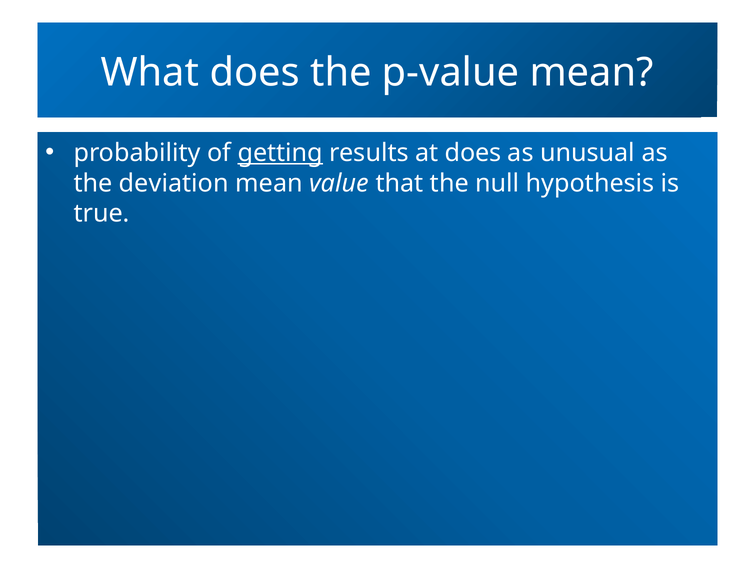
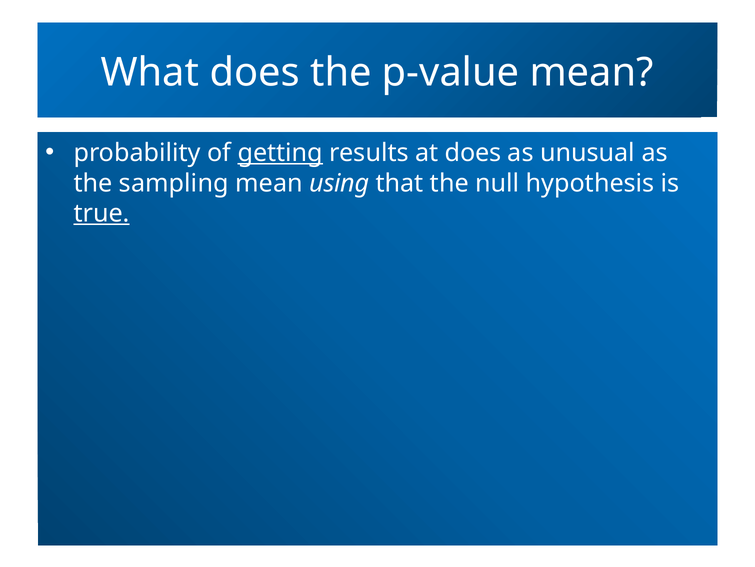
deviation: deviation -> sampling
value: value -> using
true underline: none -> present
